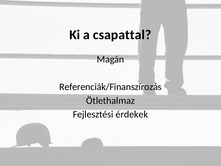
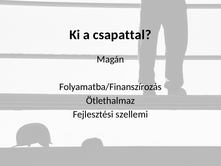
Referenciák/Finanszírozás: Referenciák/Finanszírozás -> Folyamatba/Finanszírozás
érdekek: érdekek -> szellemi
